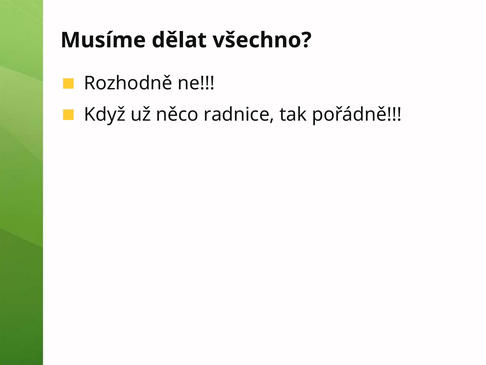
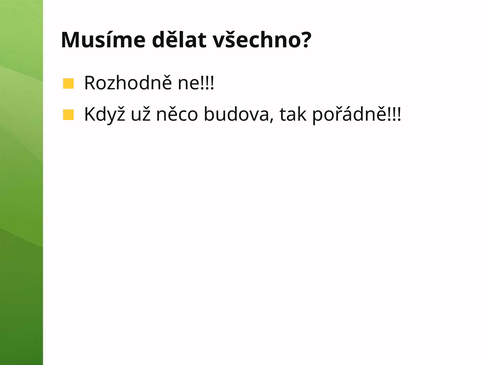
radnice: radnice -> budova
